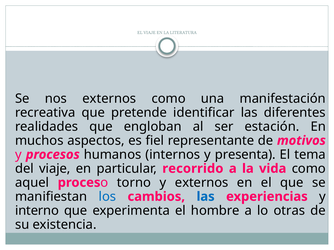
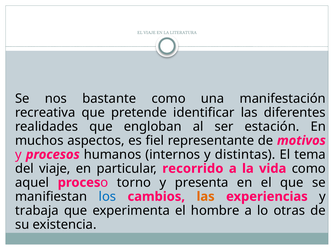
nos externos: externos -> bastante
presenta: presenta -> distintas
y externos: externos -> presenta
las at (206, 197) colour: blue -> orange
interno: interno -> trabaja
